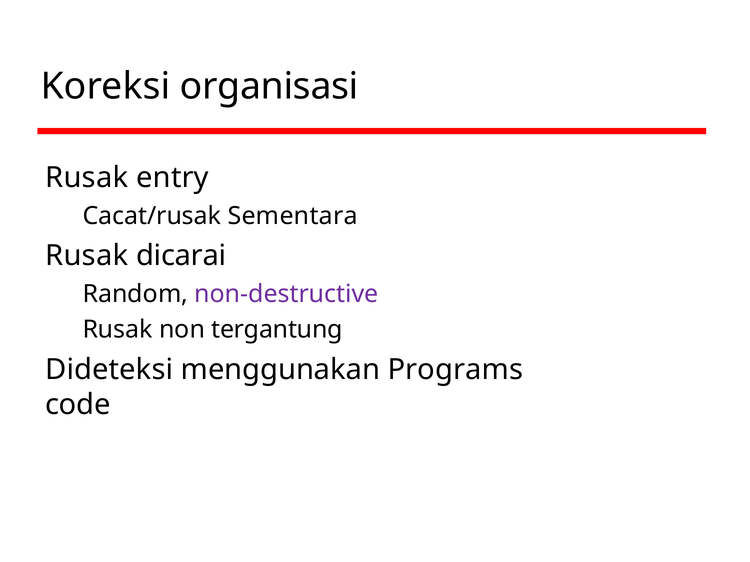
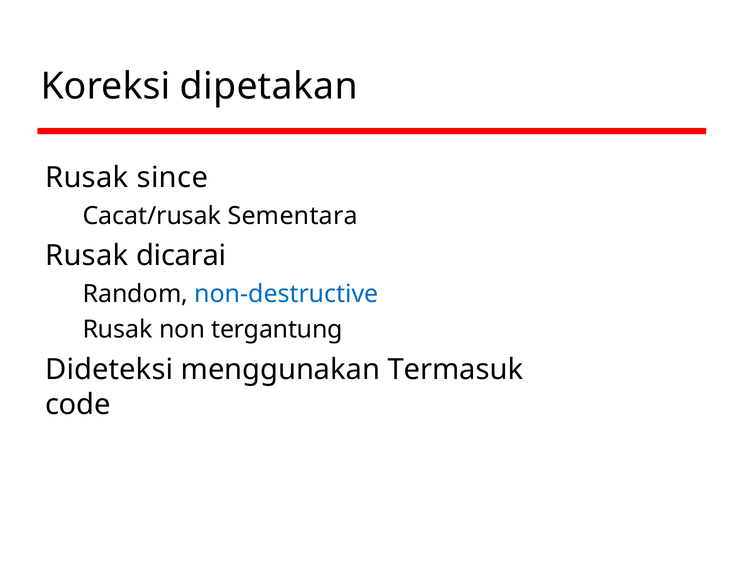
organisasi: organisasi -> dipetakan
entry: entry -> since
non-destructive colour: purple -> blue
Programs: Programs -> Termasuk
